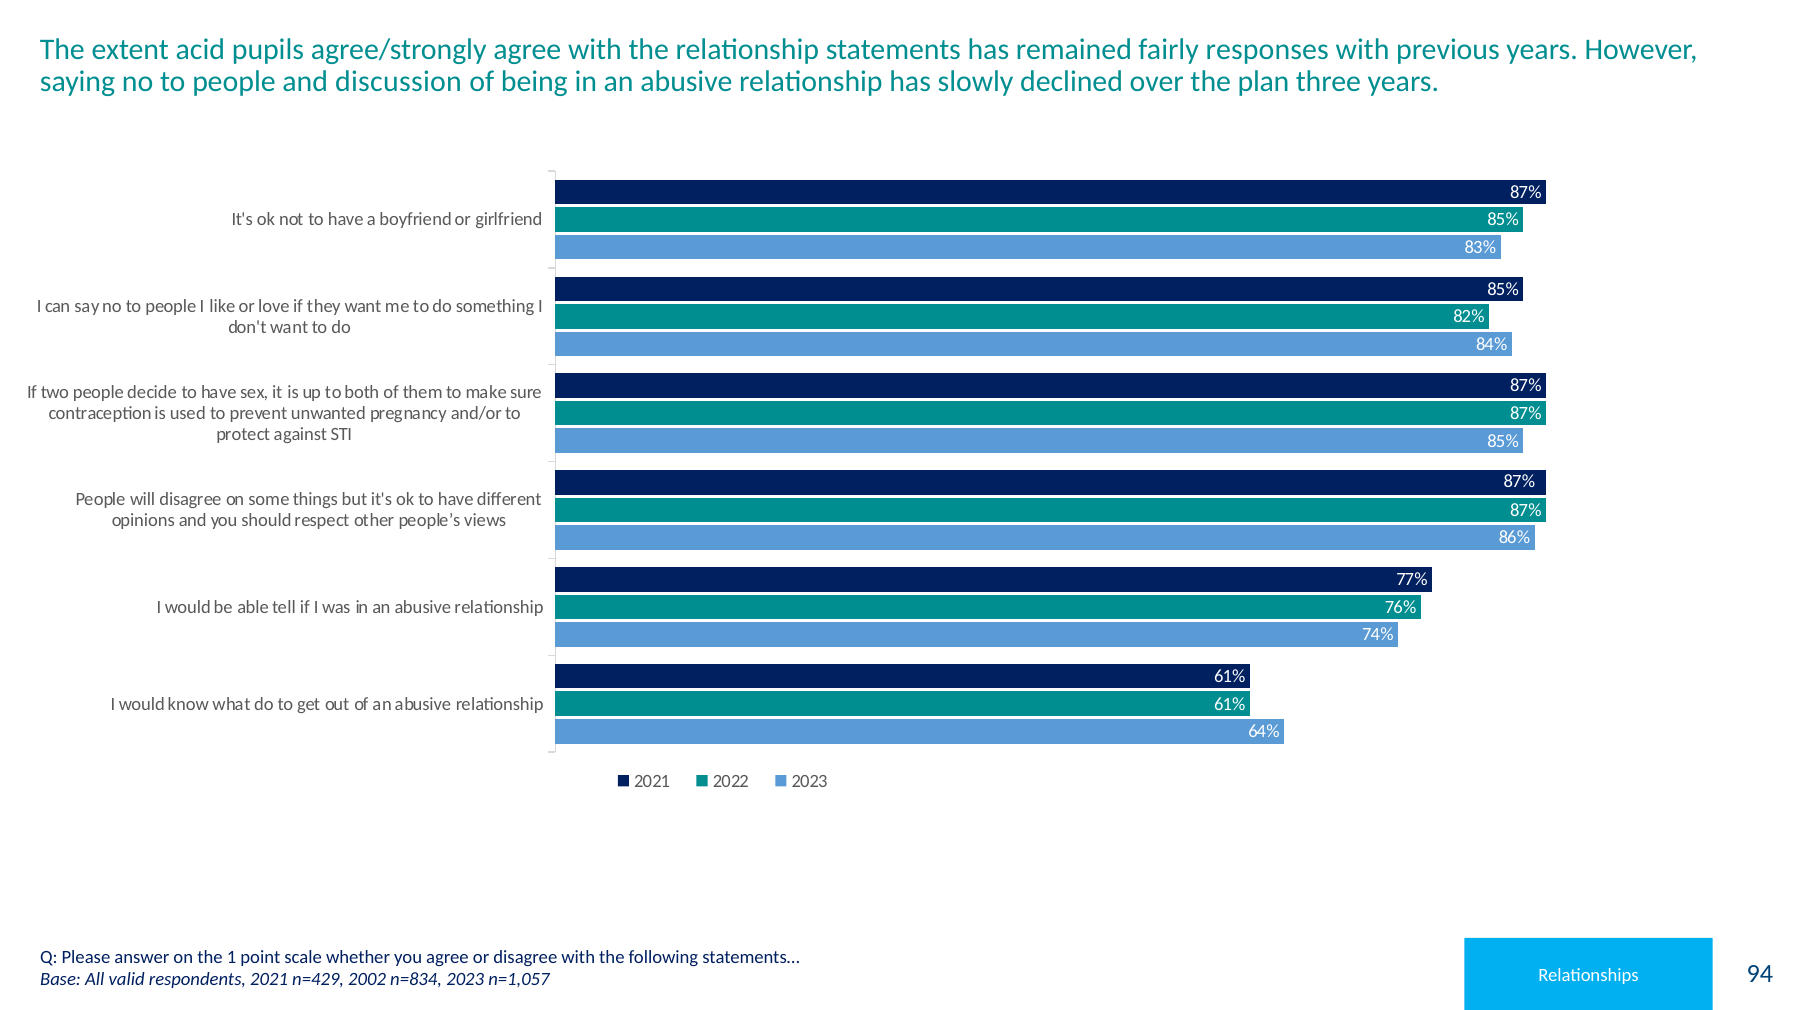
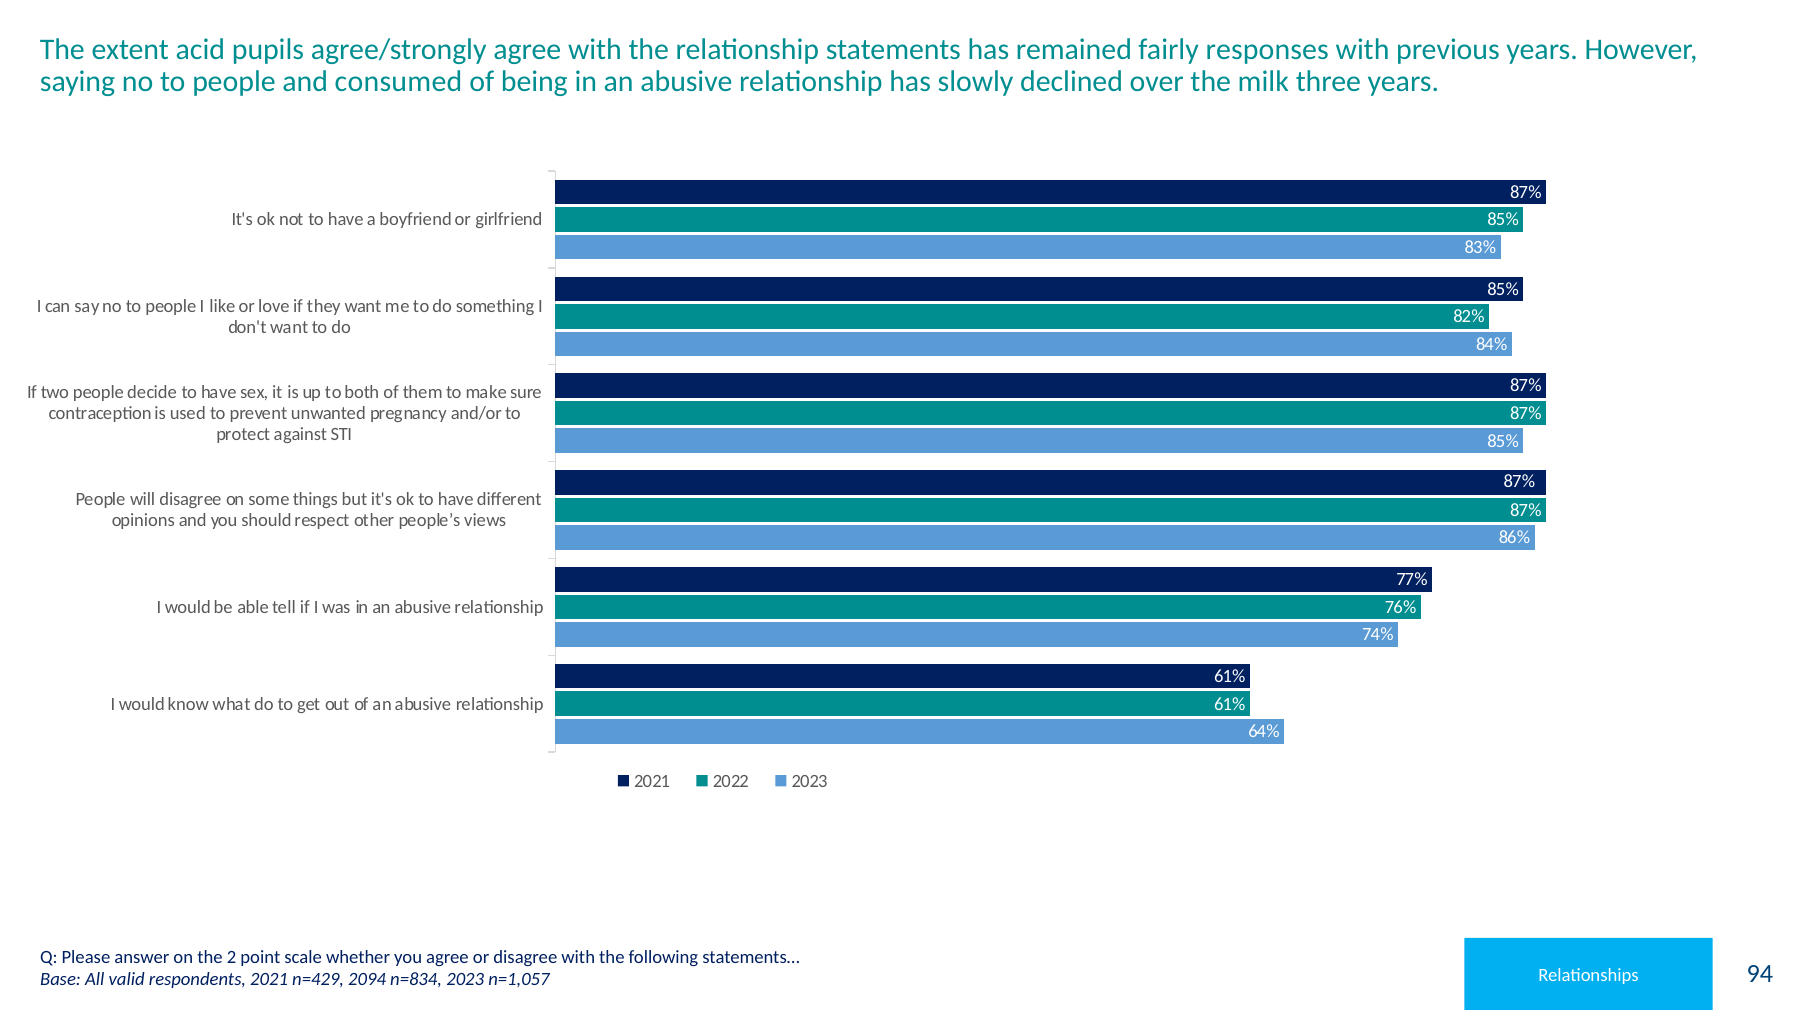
discussion: discussion -> consumed
plan: plan -> milk
1: 1 -> 2
2002: 2002 -> 2094
